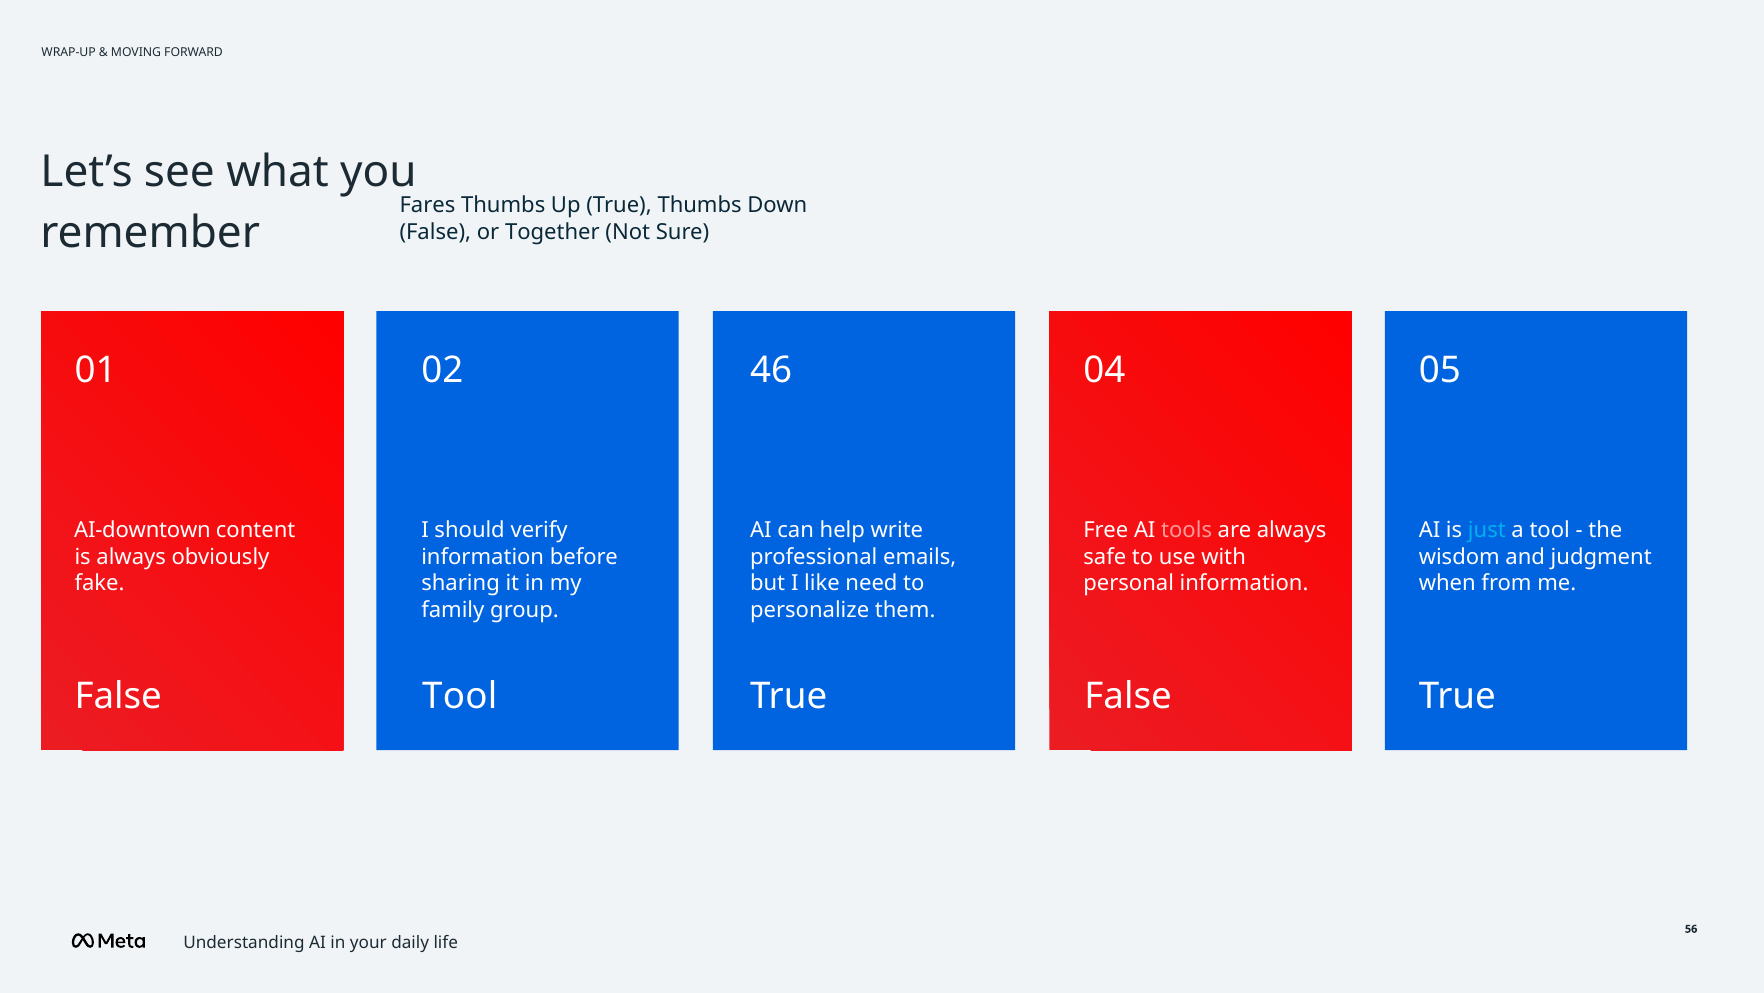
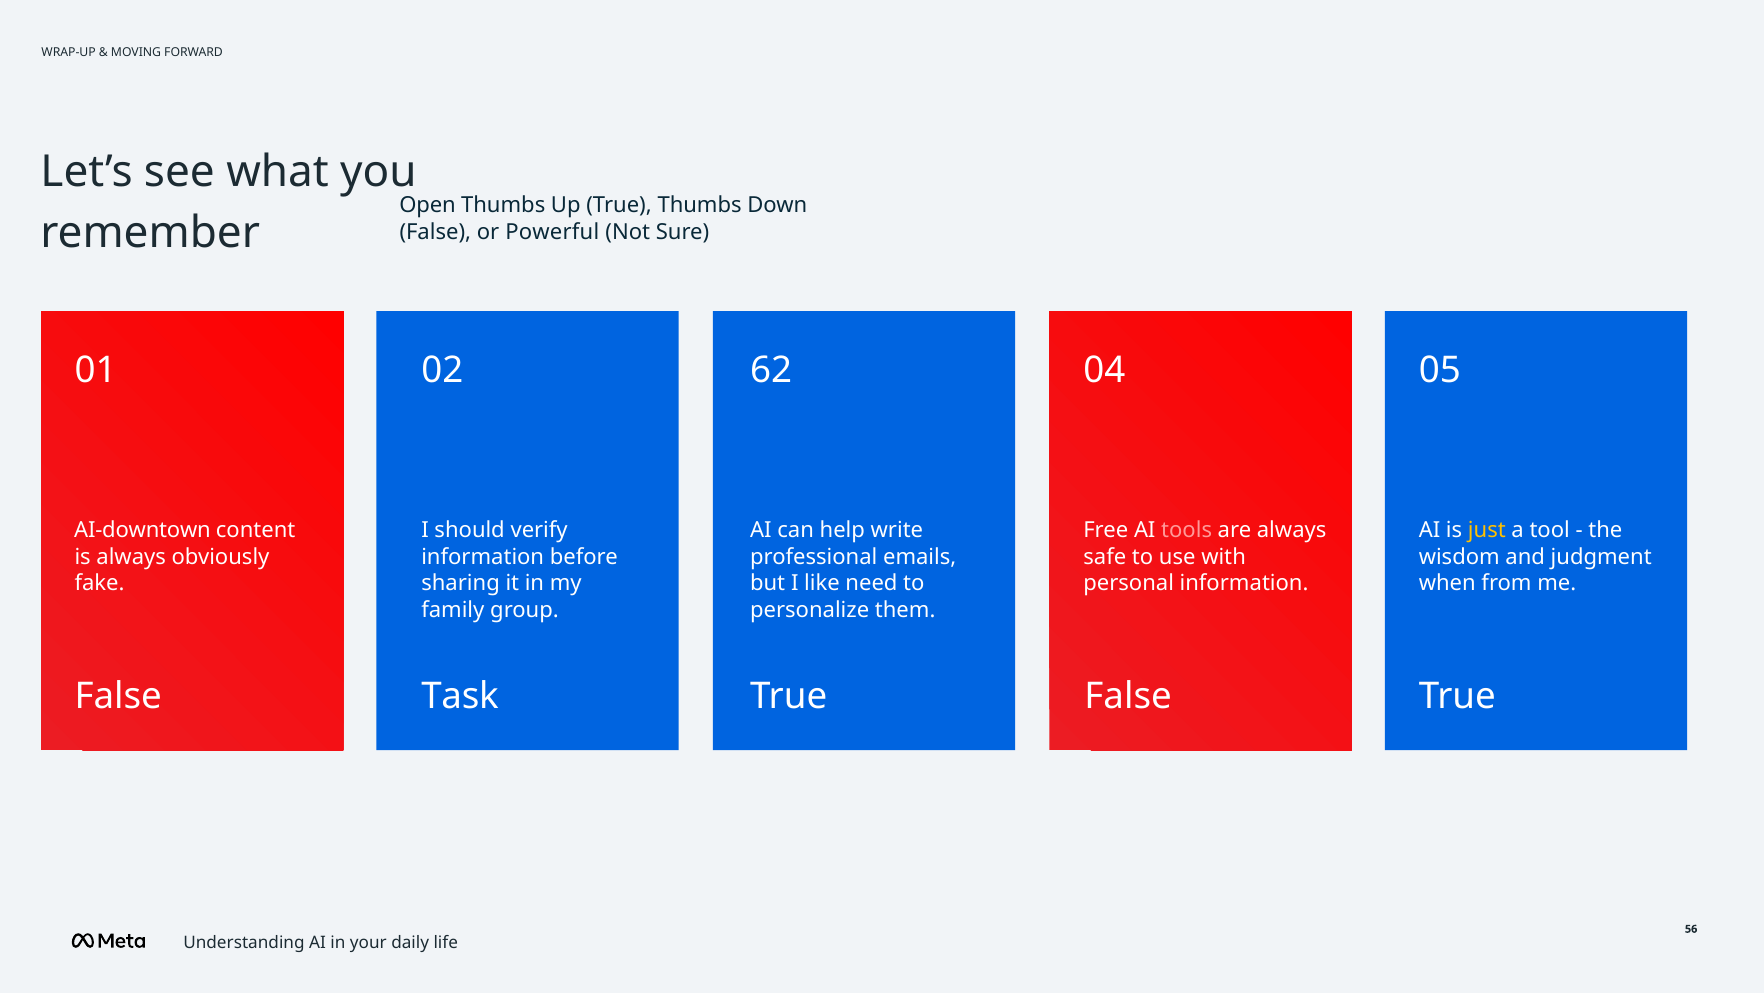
Fares: Fares -> Open
Together: Together -> Powerful
46: 46 -> 62
just colour: light blue -> yellow
False Tool: Tool -> Task
